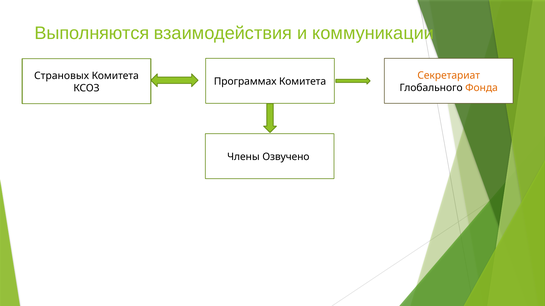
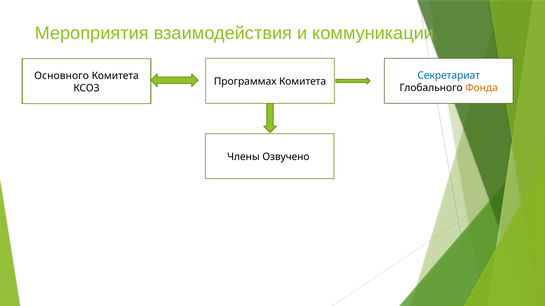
Выполняются: Выполняются -> Мероприятия
Секретариат colour: orange -> blue
Страновых: Страновых -> Основного
